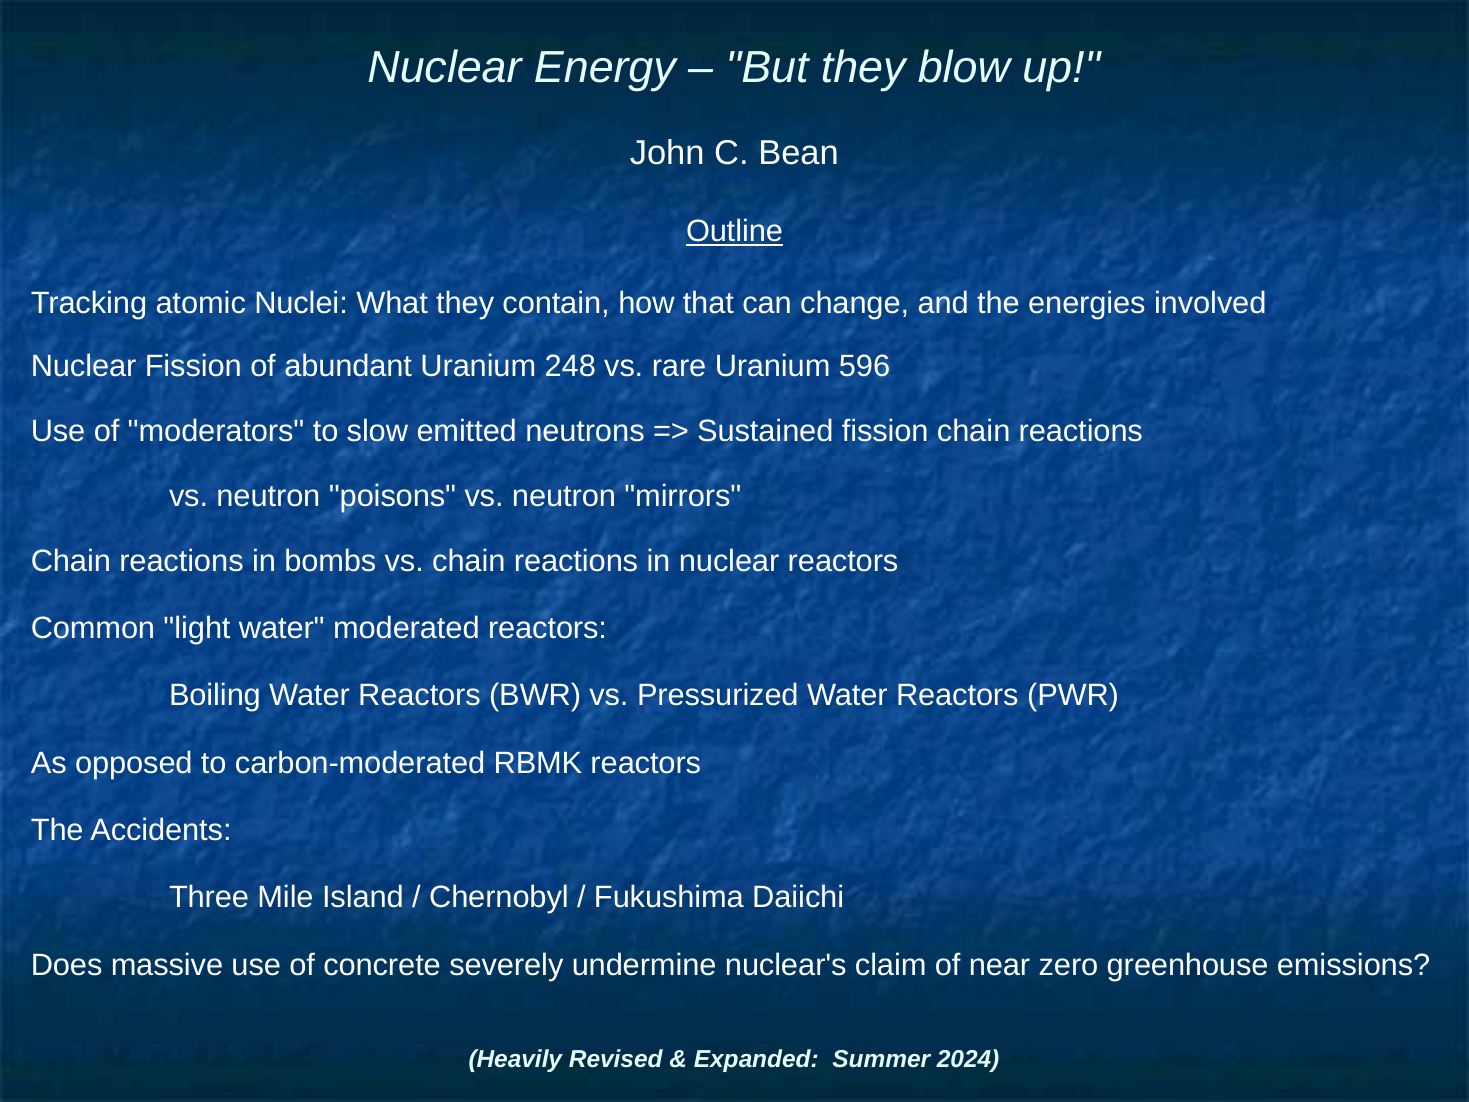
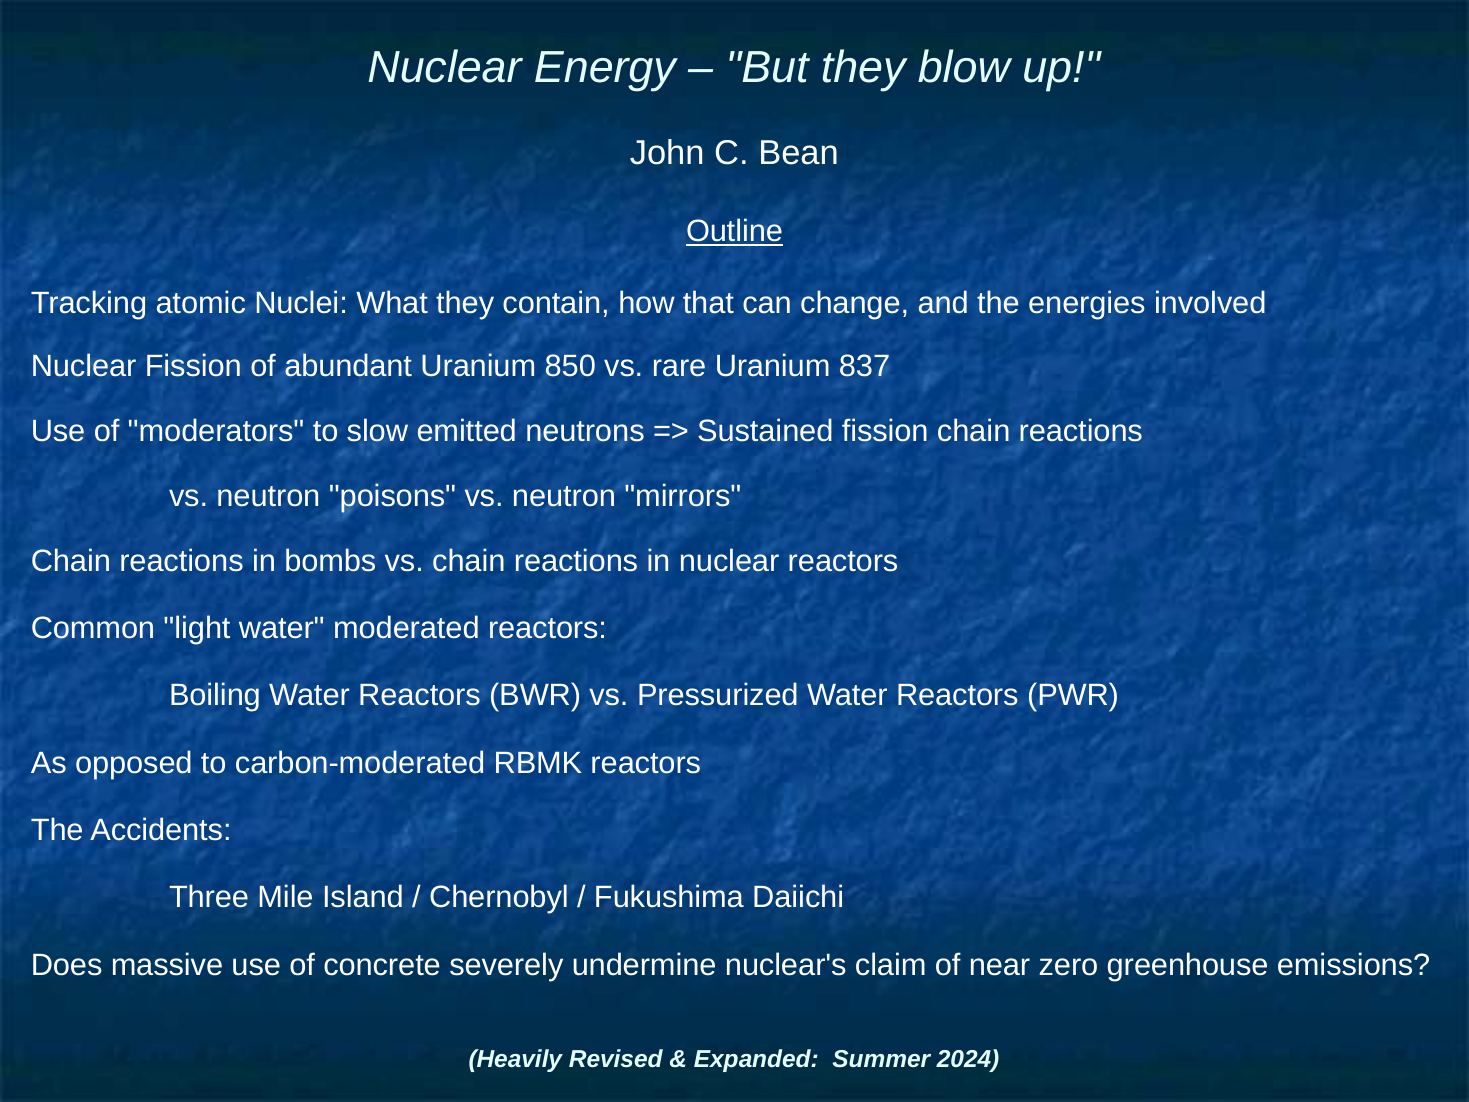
248: 248 -> 850
596: 596 -> 837
